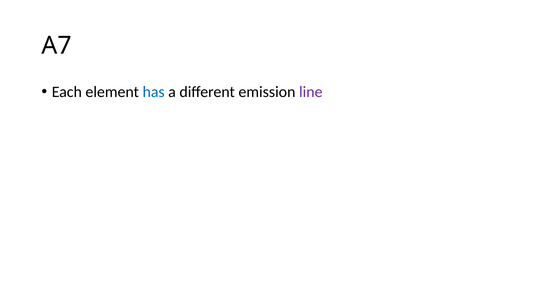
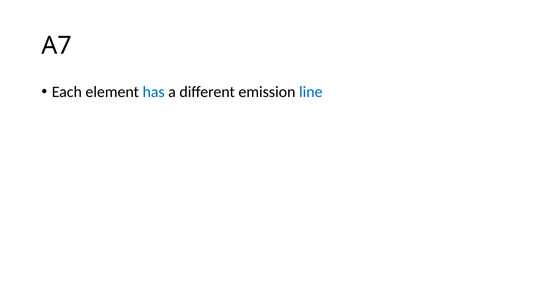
line colour: purple -> blue
